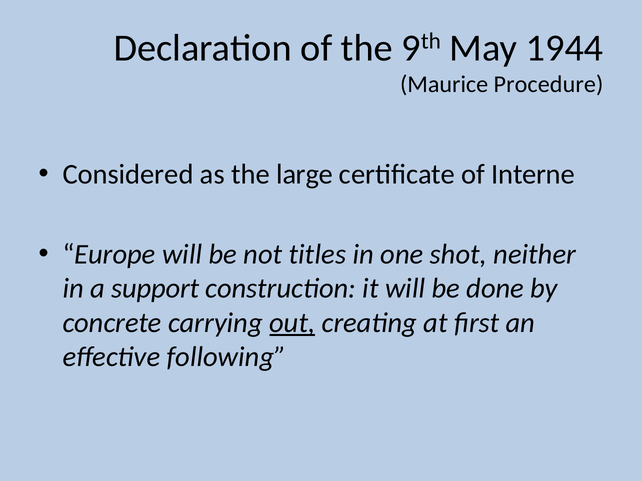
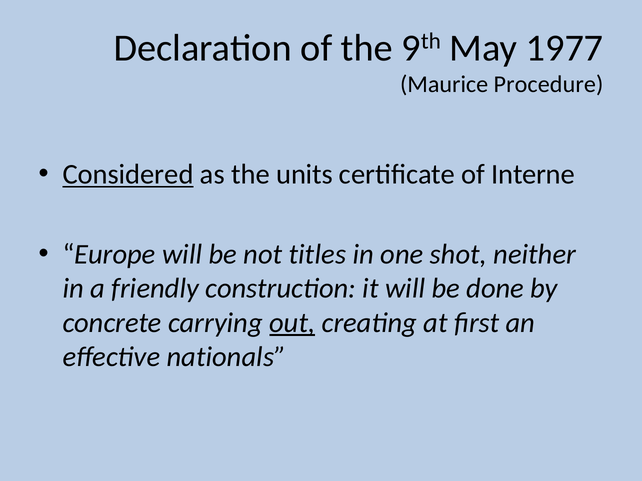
1944: 1944 -> 1977
Considered underline: none -> present
large: large -> units
support: support -> friendly
following: following -> nationals
